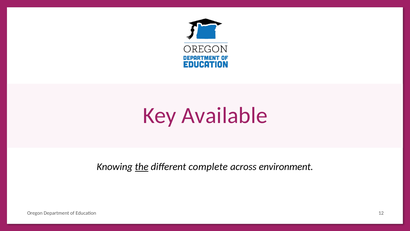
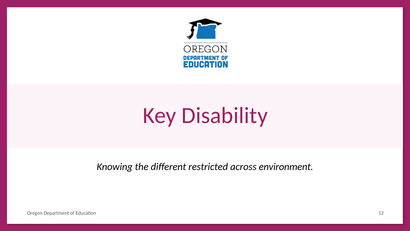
Available: Available -> Disability
the underline: present -> none
complete: complete -> restricted
